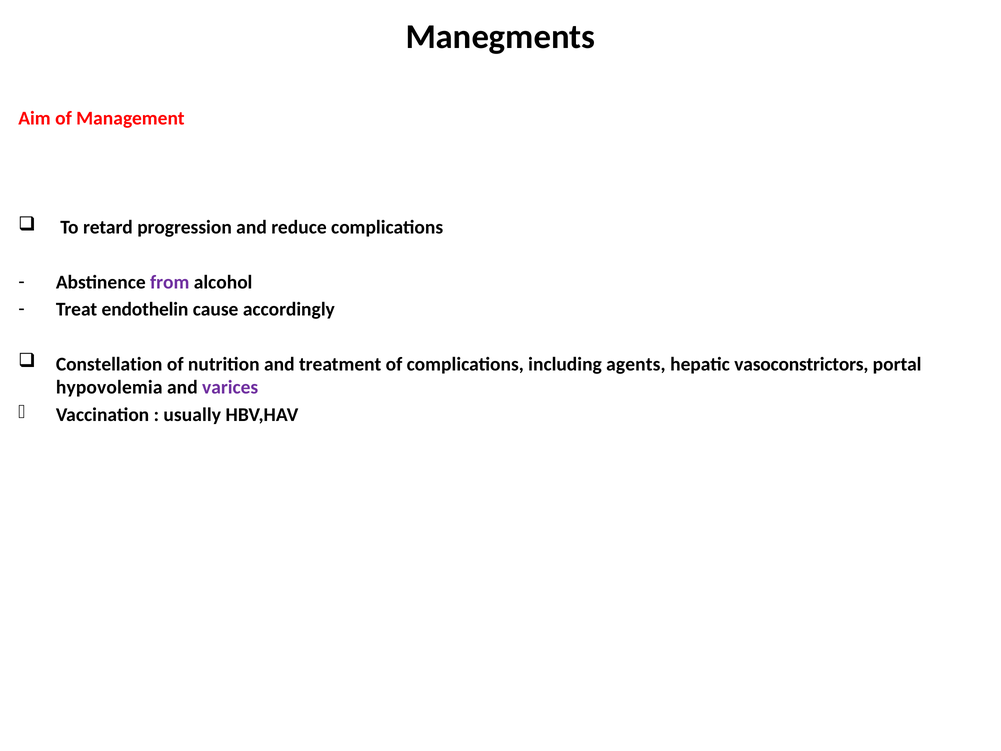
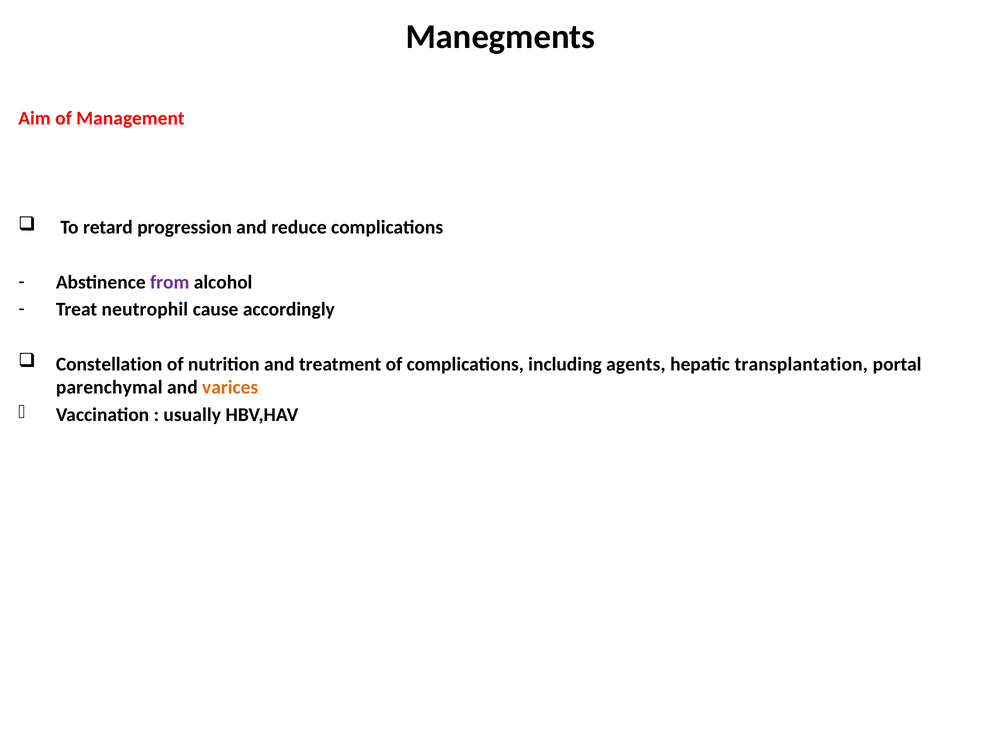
endothelin: endothelin -> neutrophil
vasoconstrictors: vasoconstrictors -> transplantation
hypovolemia: hypovolemia -> parenchymal
varices colour: purple -> orange
